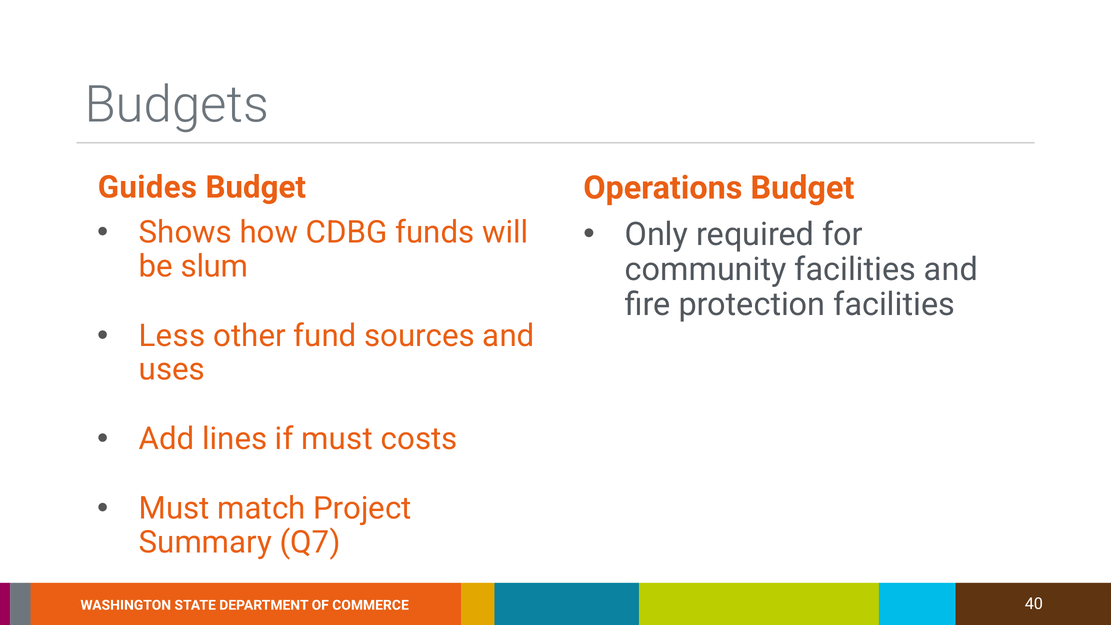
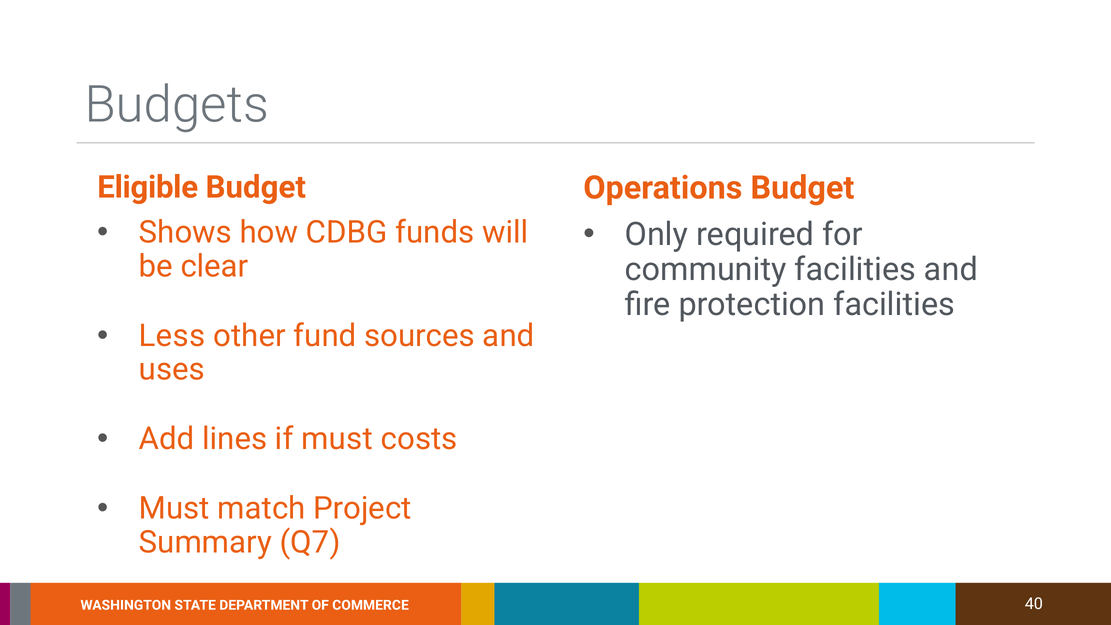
Guides: Guides -> Eligible
slum: slum -> clear
